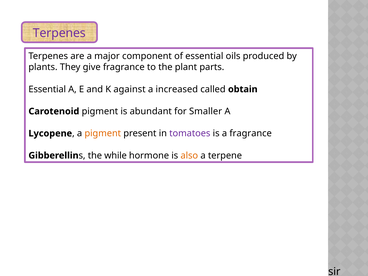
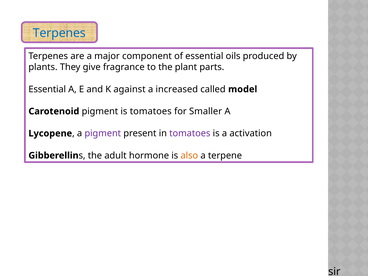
Terpenes at (59, 33) colour: purple -> blue
obtain: obtain -> model
is abundant: abundant -> tomatoes
pigment at (103, 133) colour: orange -> purple
a fragrance: fragrance -> activation
while: while -> adult
